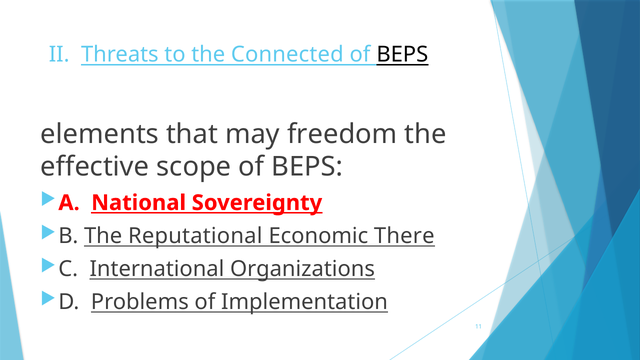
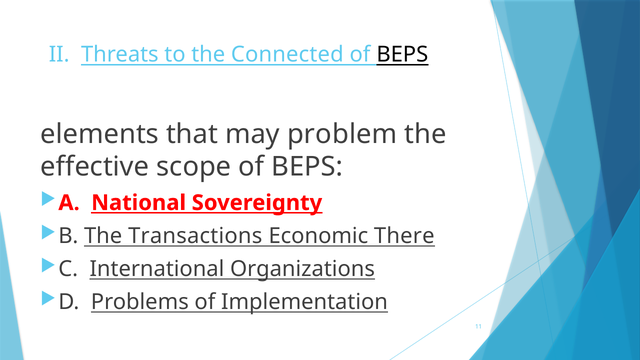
freedom: freedom -> problem
Reputational: Reputational -> Transactions
